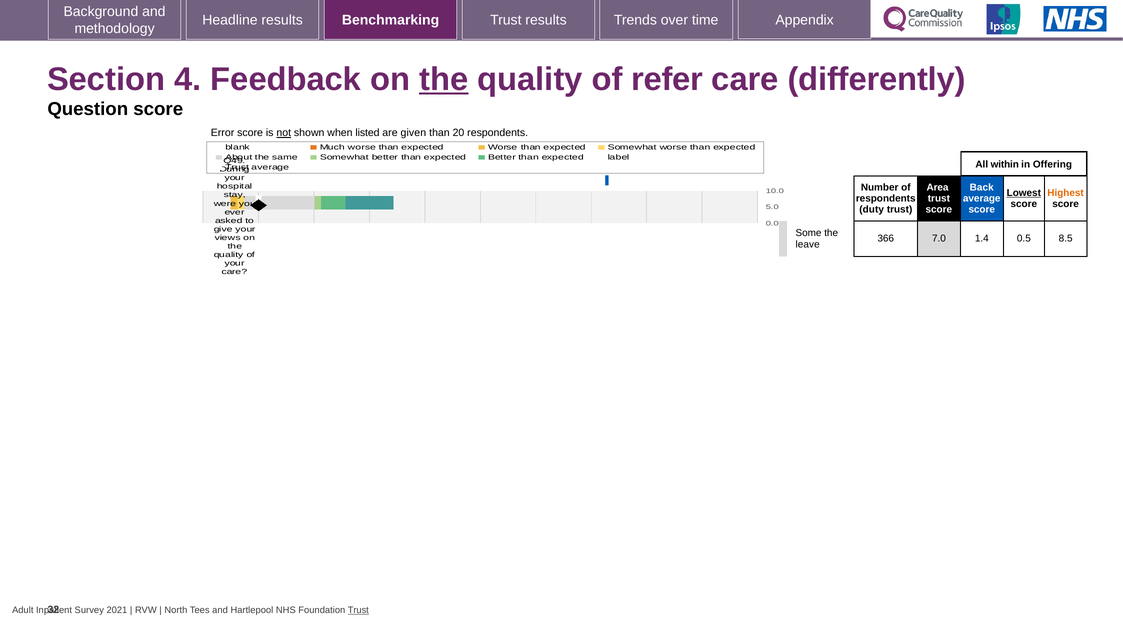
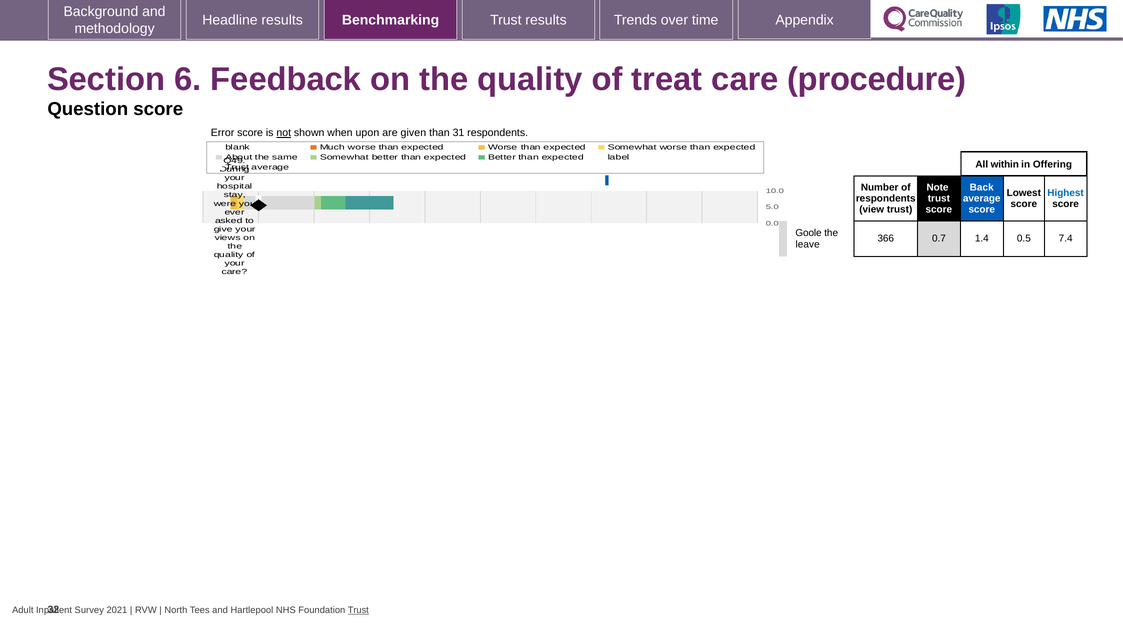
4: 4 -> 6
the at (444, 79) underline: present -> none
refer: refer -> treat
differently: differently -> procedure
listed: listed -> upon
20: 20 -> 31
Area: Area -> Note
Lowest underline: present -> none
Highest colour: orange -> blue
duty: duty -> view
Some: Some -> Goole
7.0: 7.0 -> 0.7
8.5: 8.5 -> 7.4
